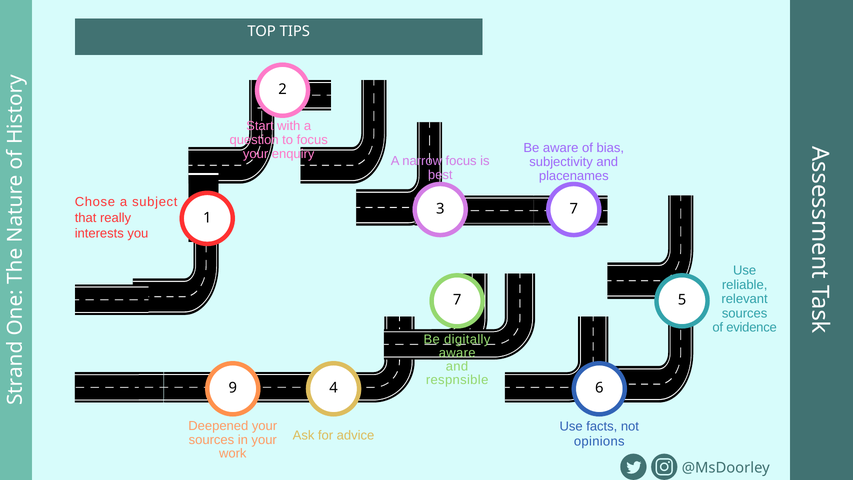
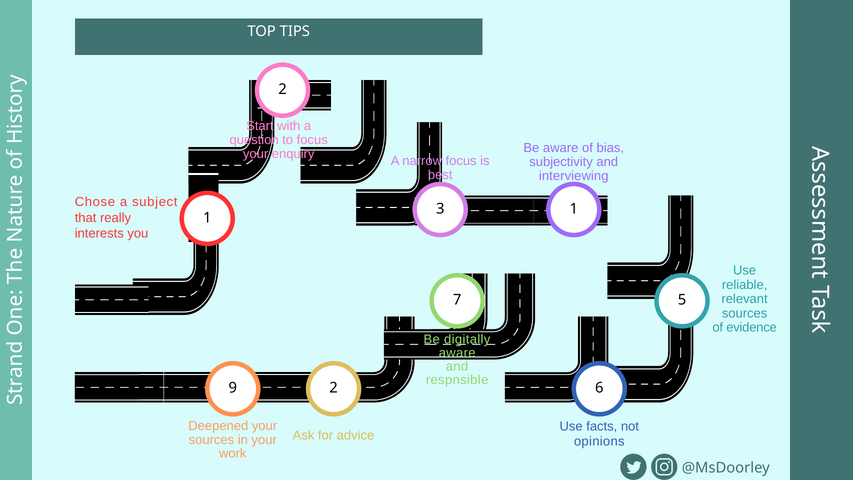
placenames: placenames -> interviewing
3 7: 7 -> 1
9 4: 4 -> 2
